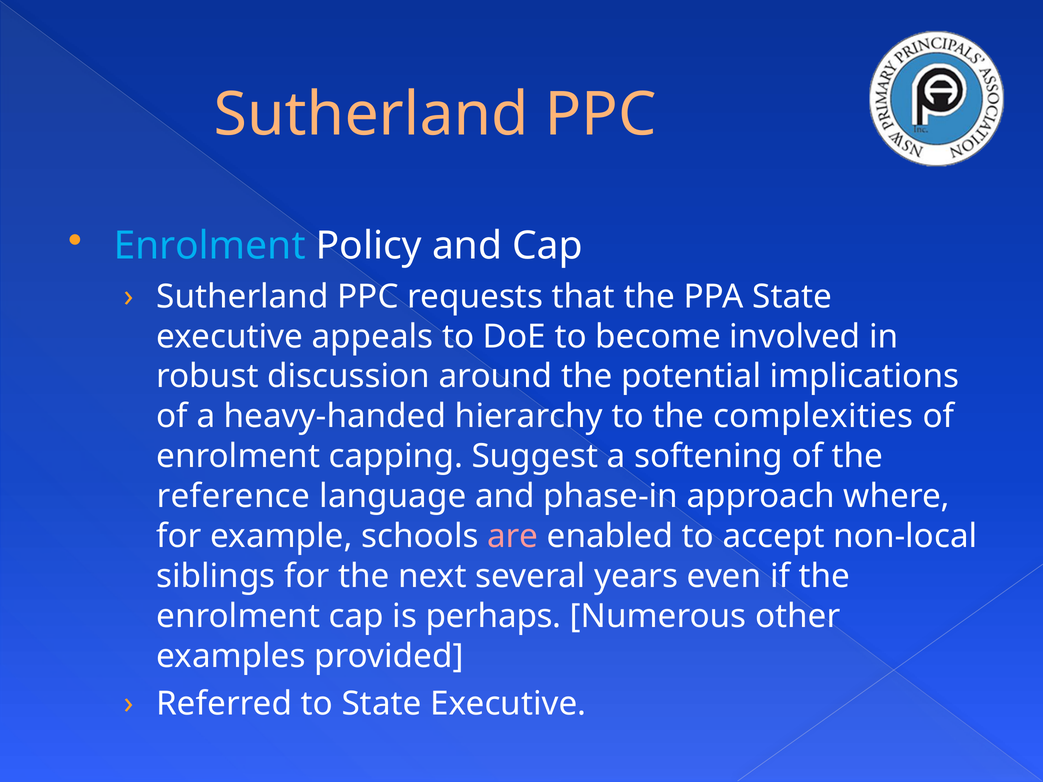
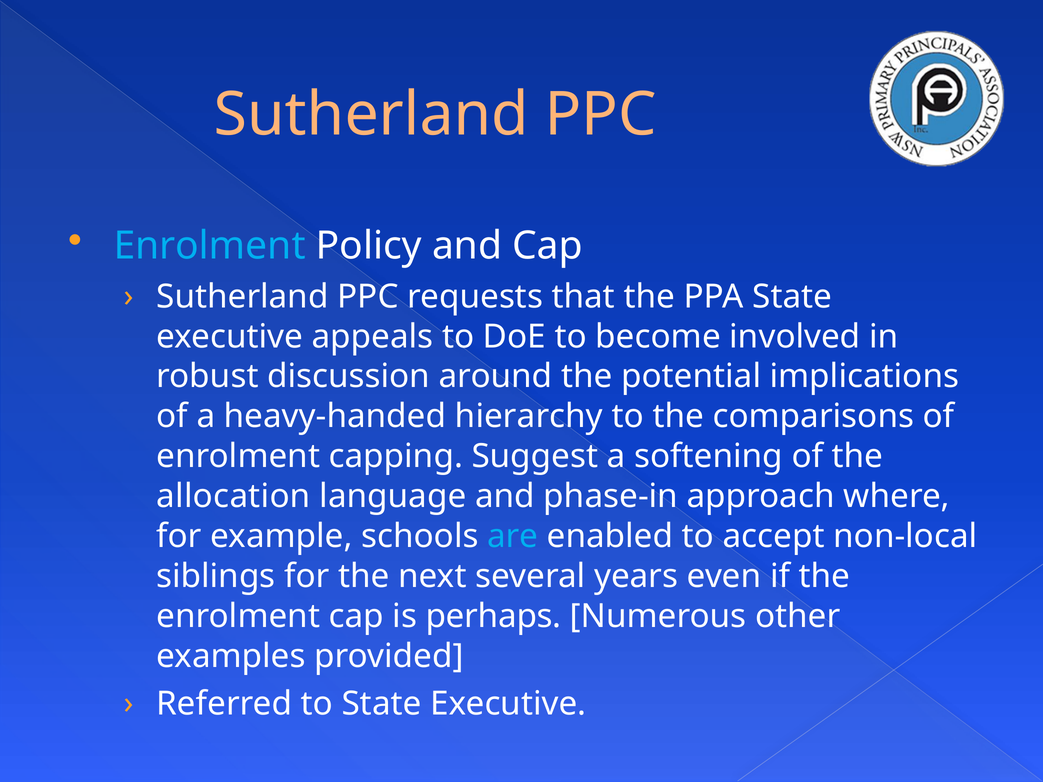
complexities: complexities -> comparisons
reference: reference -> allocation
are colour: pink -> light blue
